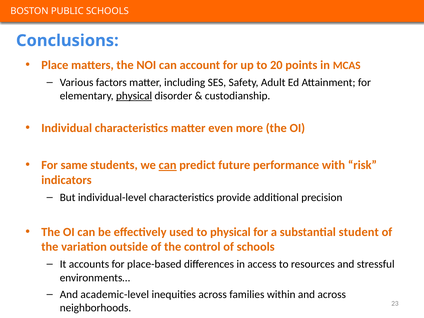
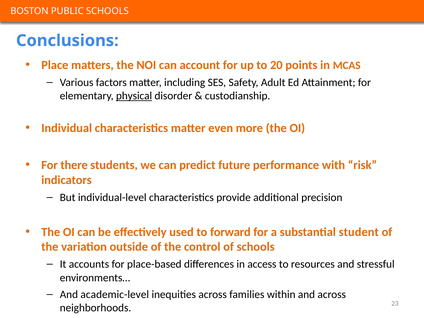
same: same -> there
can at (168, 165) underline: present -> none
to physical: physical -> forward
